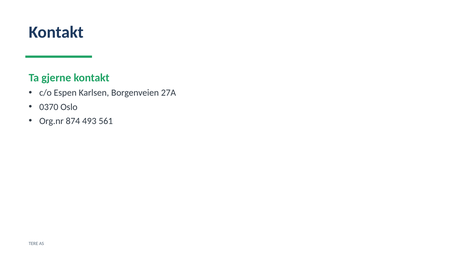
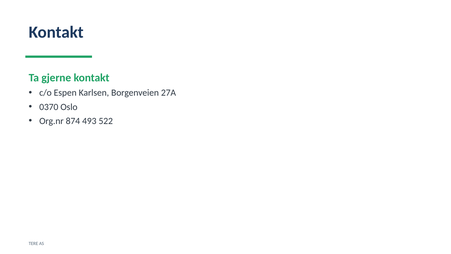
561: 561 -> 522
